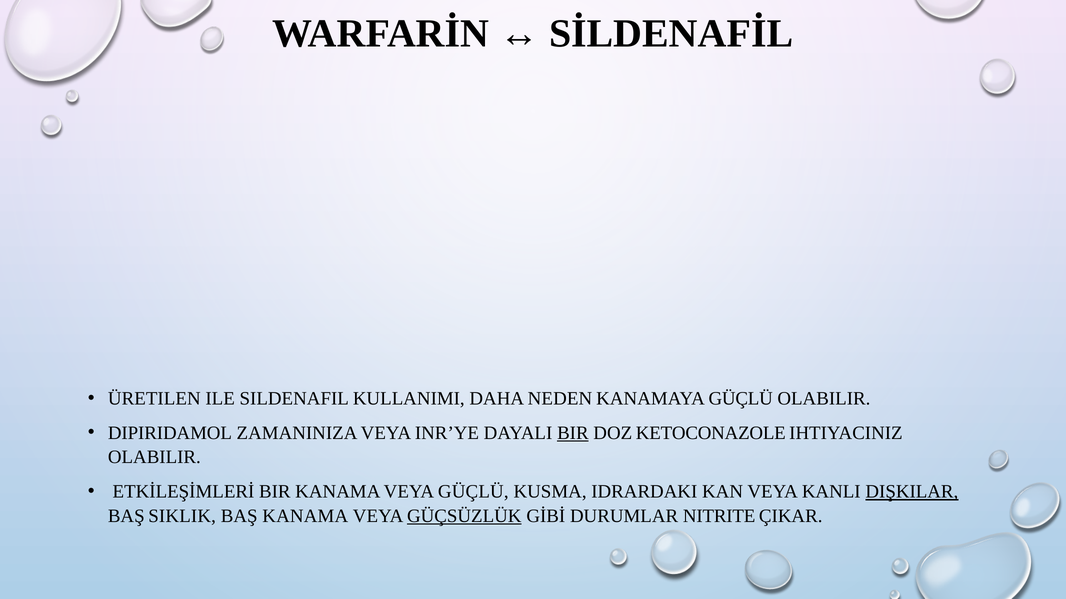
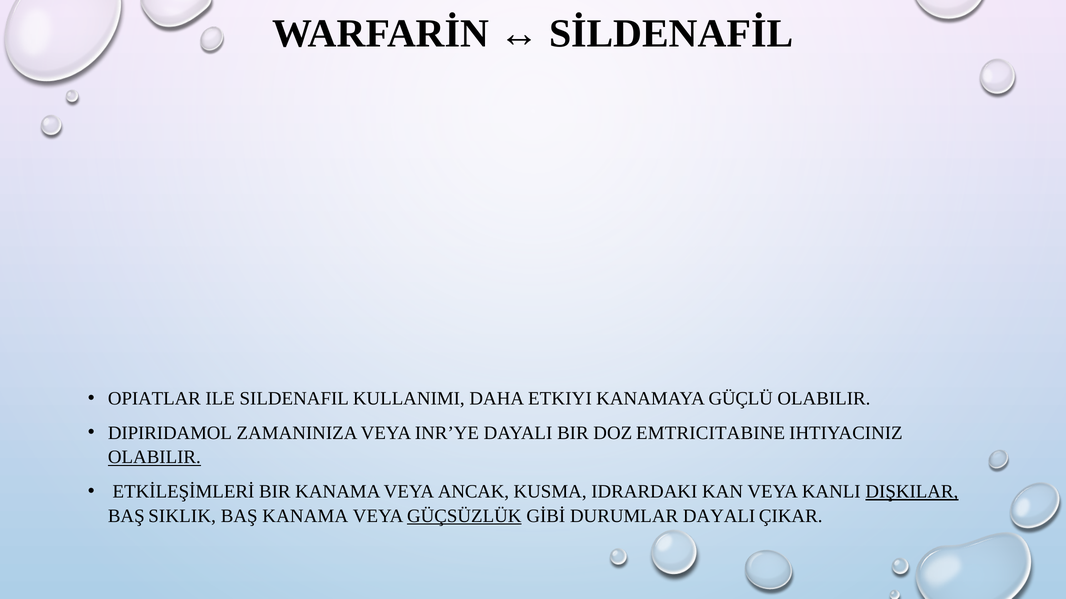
ÜRETILEN: ÜRETILEN -> OPIATLAR
NEDEN: NEDEN -> ETKIYI
BIR at (573, 433) underline: present -> none
KETOCONAZOLE: KETOCONAZOLE -> EMTRICITABINE
OLABILIR at (154, 458) underline: none -> present
VEYA GÜÇLÜ: GÜÇLÜ -> ANCAK
DURUMLAR NITRITE: NITRITE -> DAYALI
